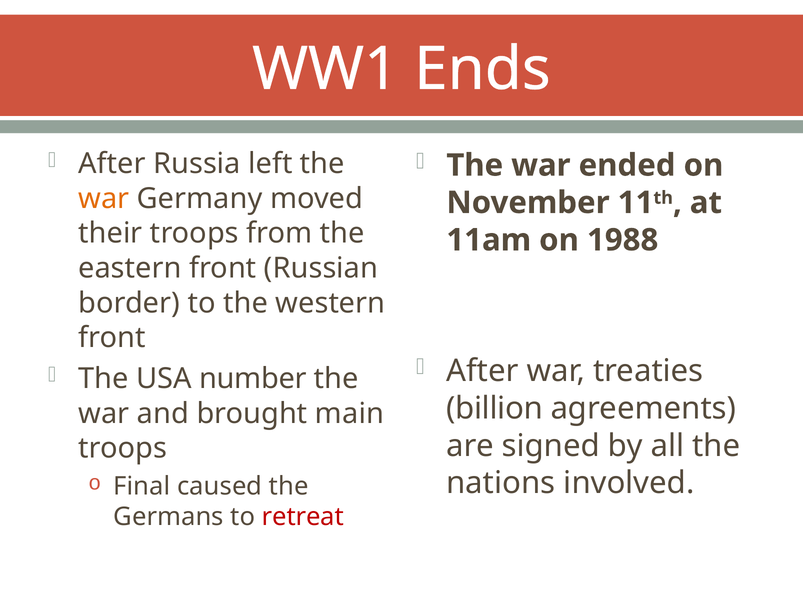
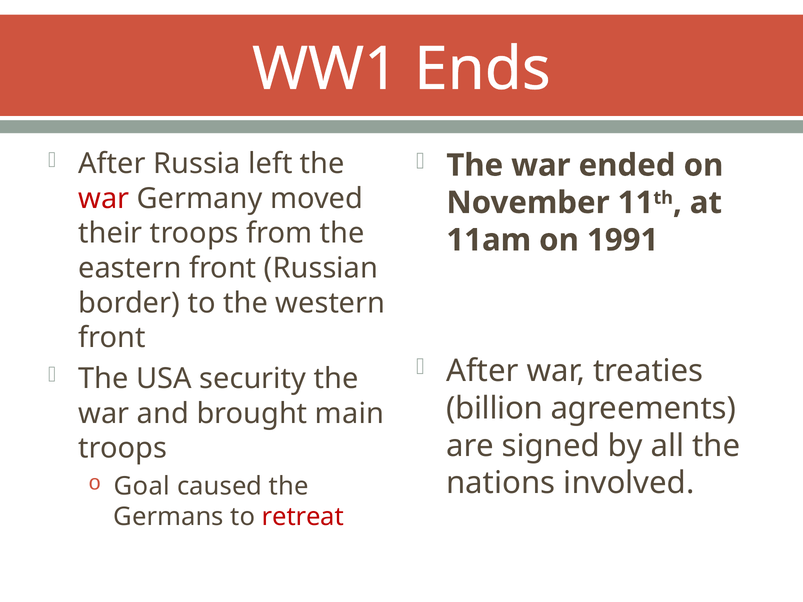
war at (104, 199) colour: orange -> red
1988: 1988 -> 1991
number: number -> security
Final: Final -> Goal
